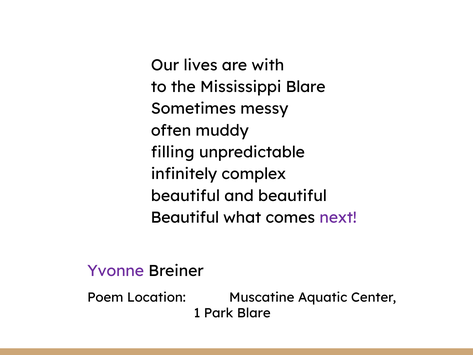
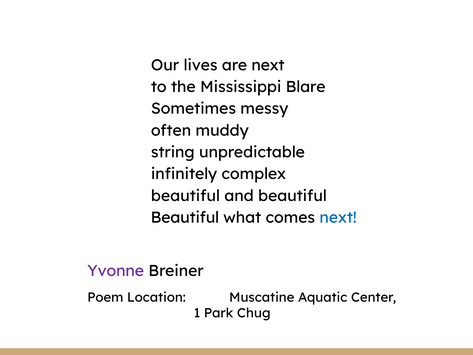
are with: with -> next
filling: filling -> string
next at (338, 217) colour: purple -> blue
Park Blare: Blare -> Chug
